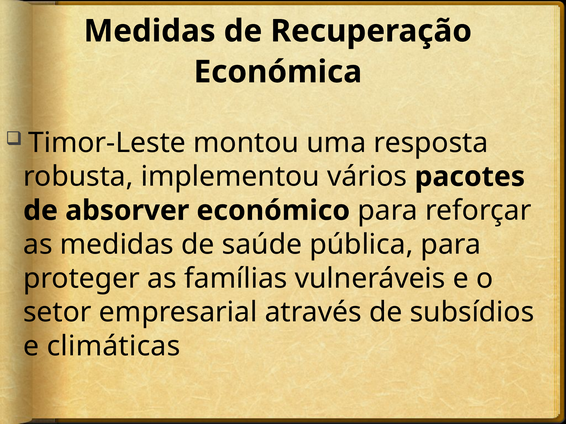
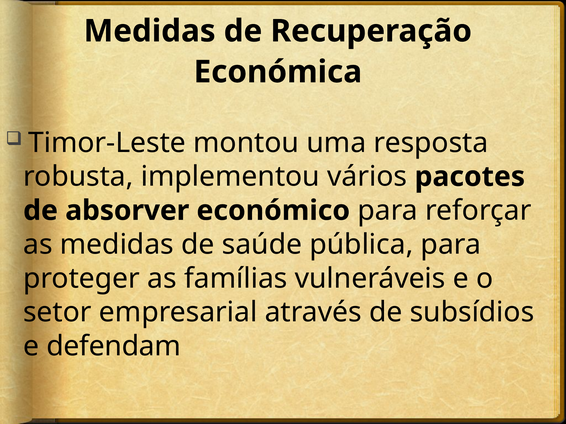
climáticas: climáticas -> defendam
